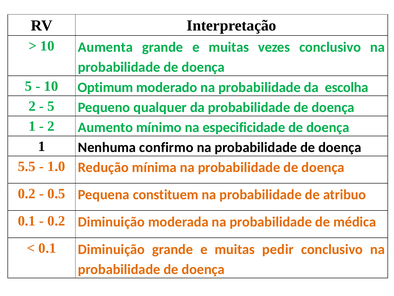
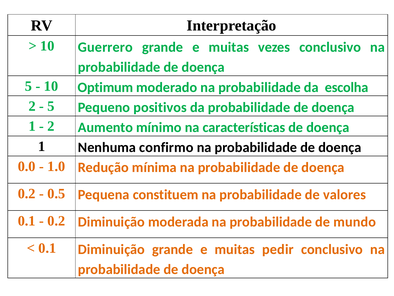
Aumenta: Aumenta -> Guerrero
qualquer: qualquer -> positivos
especificidade: especificidade -> características
5.5: 5.5 -> 0.0
atribuo: atribuo -> valores
médica: médica -> mundo
